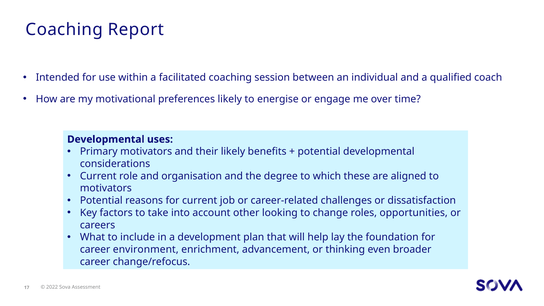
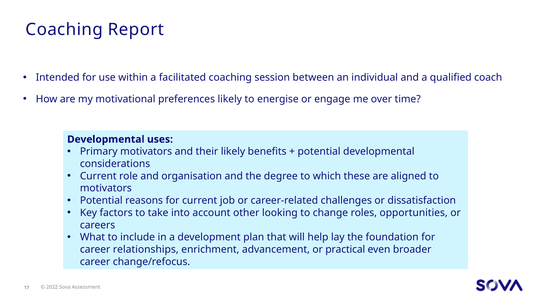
environment: environment -> relationships
thinking: thinking -> practical
